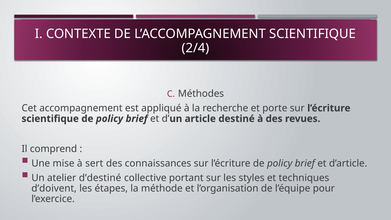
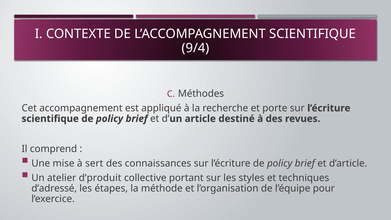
2/4: 2/4 -> 9/4
d’destiné: d’destiné -> d’produit
d’doivent: d’doivent -> d’adressé
